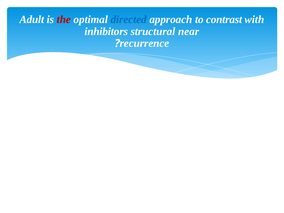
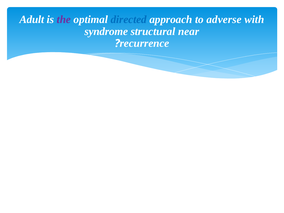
the colour: red -> purple
contrast: contrast -> adverse
inhibitors: inhibitors -> syndrome
